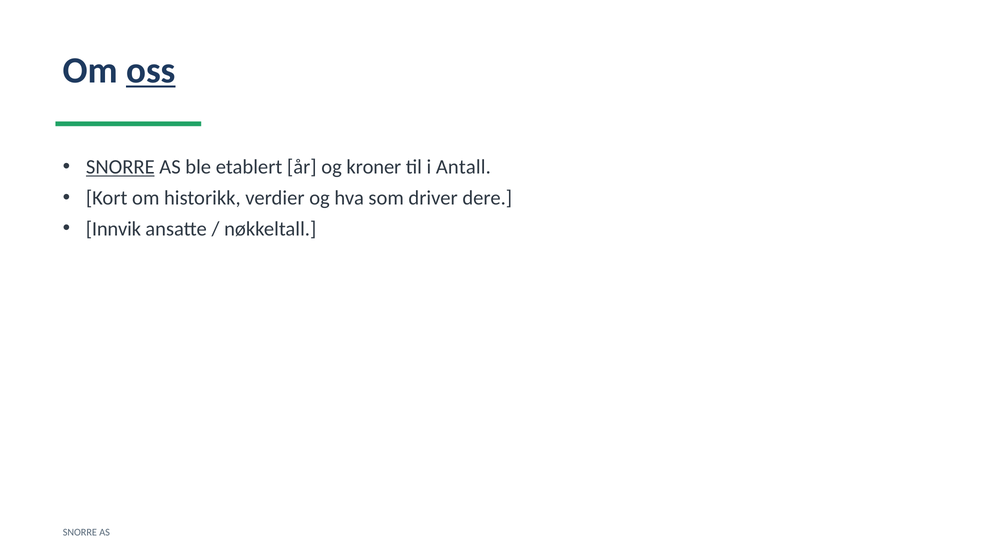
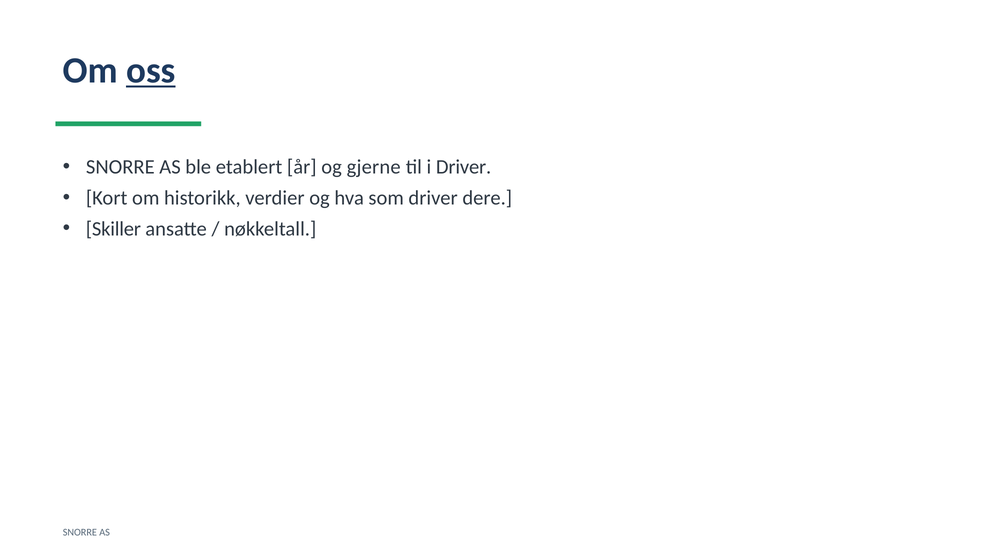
SNORRE at (120, 167) underline: present -> none
kroner: kroner -> gjerne
i Antall: Antall -> Driver
Innvik: Innvik -> Skiller
